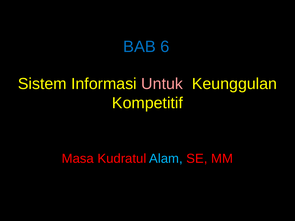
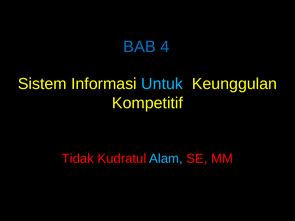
6: 6 -> 4
Untuk colour: pink -> light blue
Masa: Masa -> Tidak
